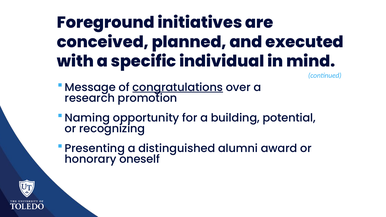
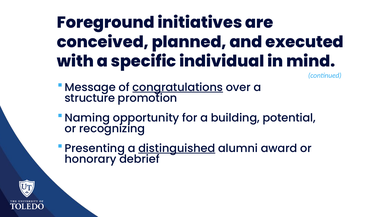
research: research -> structure
distinguished underline: none -> present
oneself: oneself -> debrief
